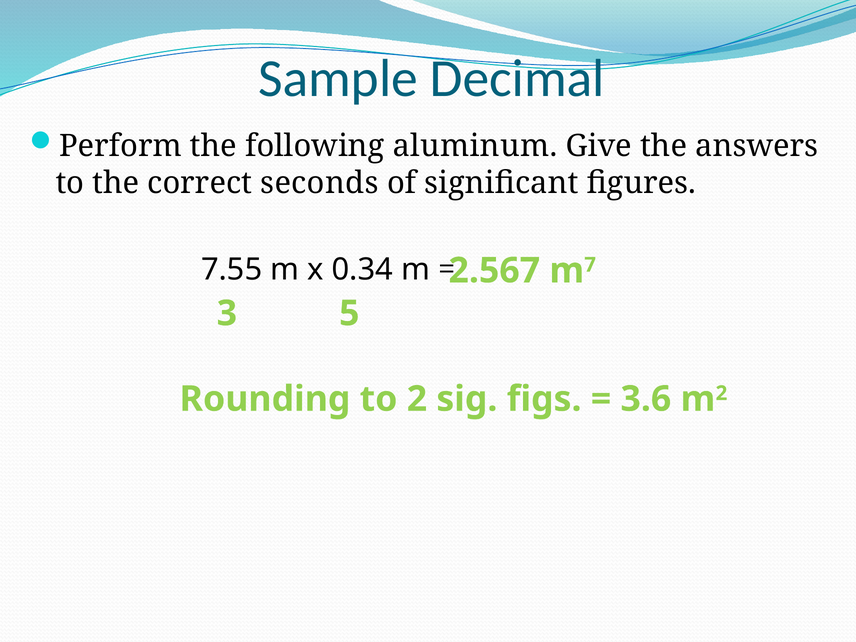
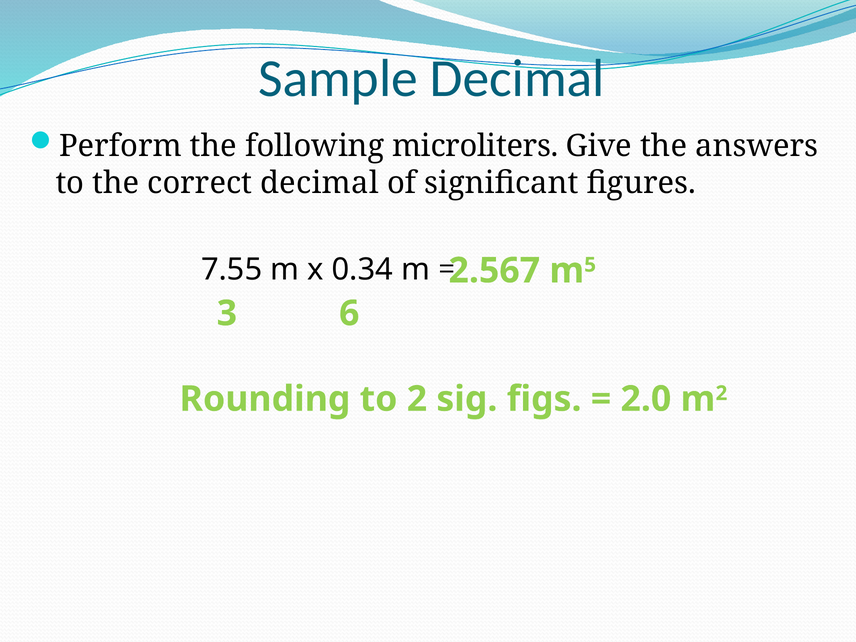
aluminum: aluminum -> microliters
correct seconds: seconds -> decimal
7: 7 -> 5
5: 5 -> 6
3.6: 3.6 -> 2.0
